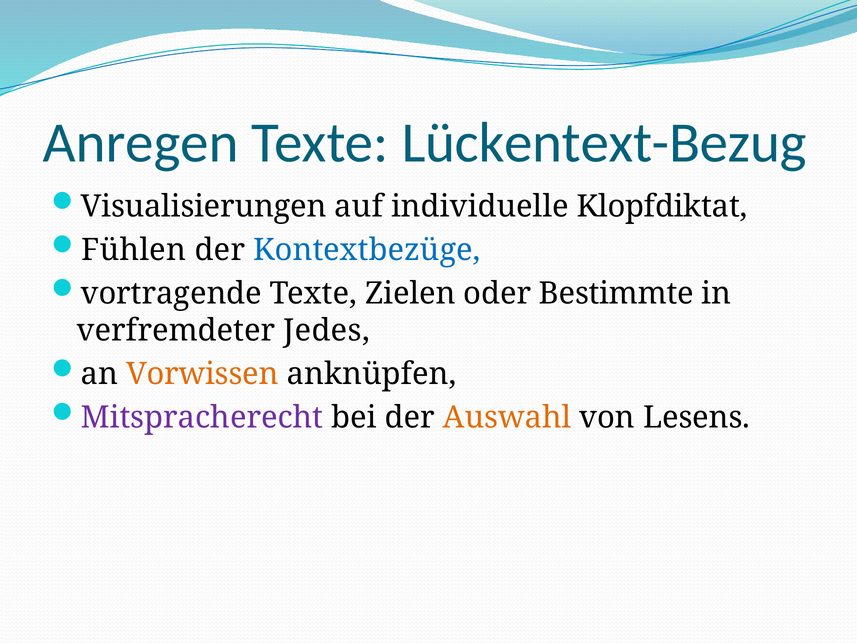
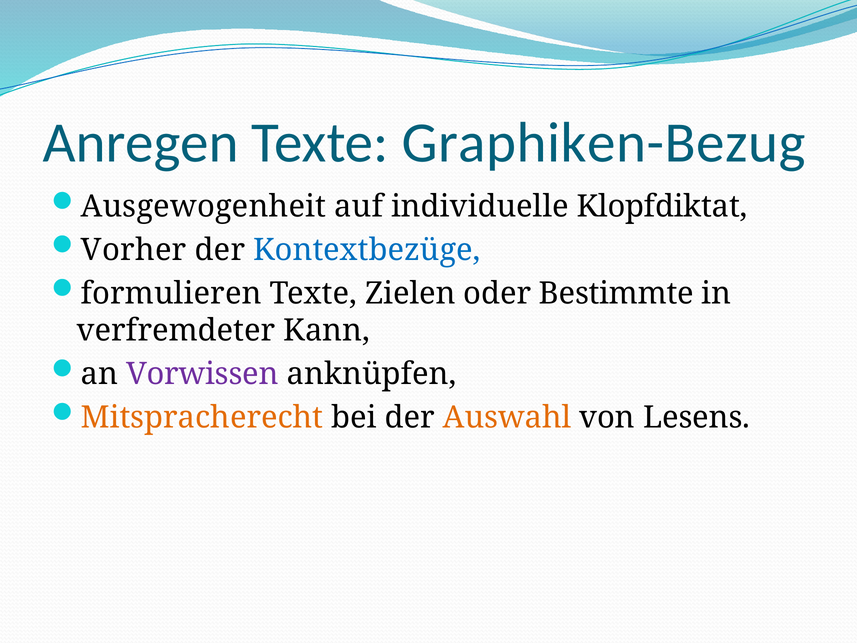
Lückentext-Bezug: Lückentext-Bezug -> Graphiken-Bezug
Visualisierungen: Visualisierungen -> Ausgewogenheit
Fühlen: Fühlen -> Vorher
vortragende: vortragende -> formulieren
Jedes: Jedes -> Kann
Vorwissen colour: orange -> purple
Mitspracherecht colour: purple -> orange
